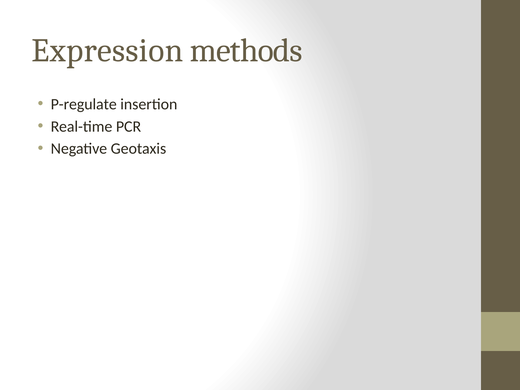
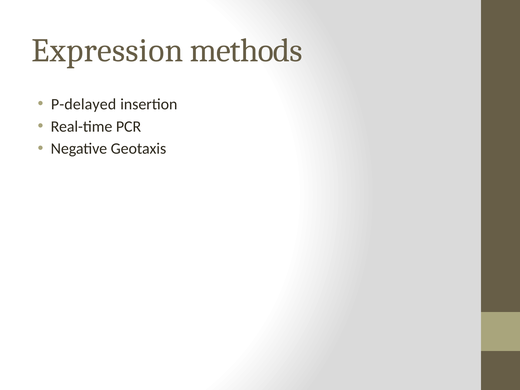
P-regulate: P-regulate -> P-delayed
